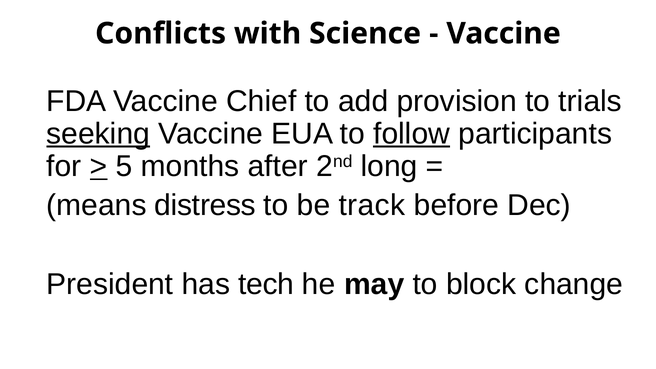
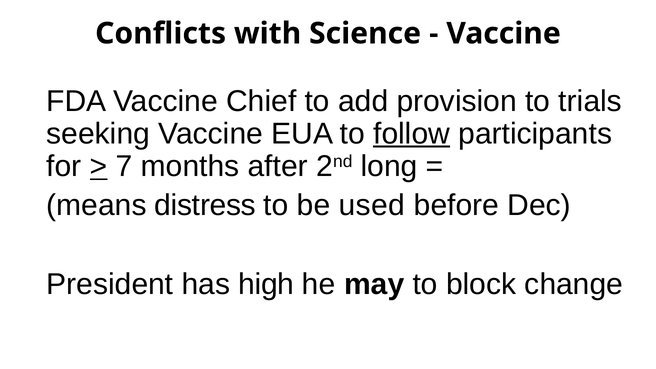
seeking underline: present -> none
5: 5 -> 7
track: track -> used
tech: tech -> high
